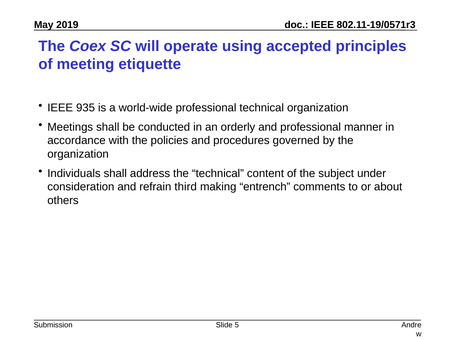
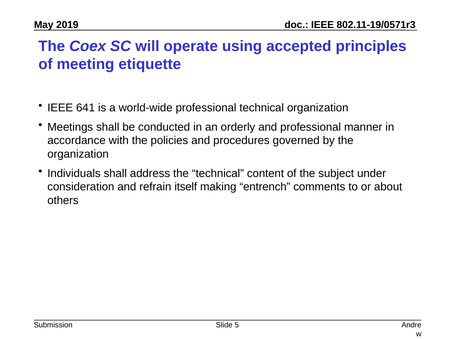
935: 935 -> 641
third: third -> itself
